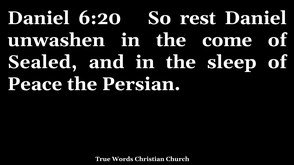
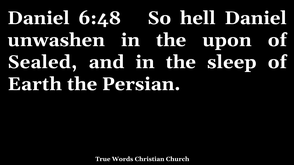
6:20: 6:20 -> 6:48
rest: rest -> hell
come: come -> upon
Peace: Peace -> Earth
